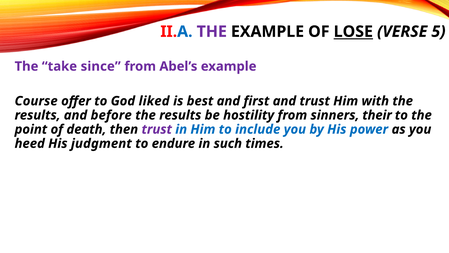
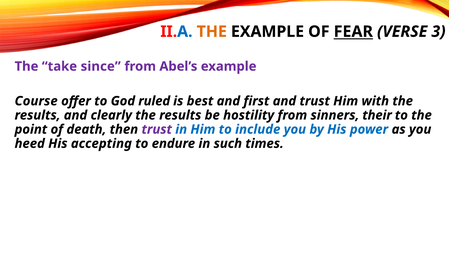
THE at (212, 32) colour: purple -> orange
LOSE: LOSE -> FEAR
5: 5 -> 3
liked: liked -> ruled
before: before -> clearly
judgment: judgment -> accepting
